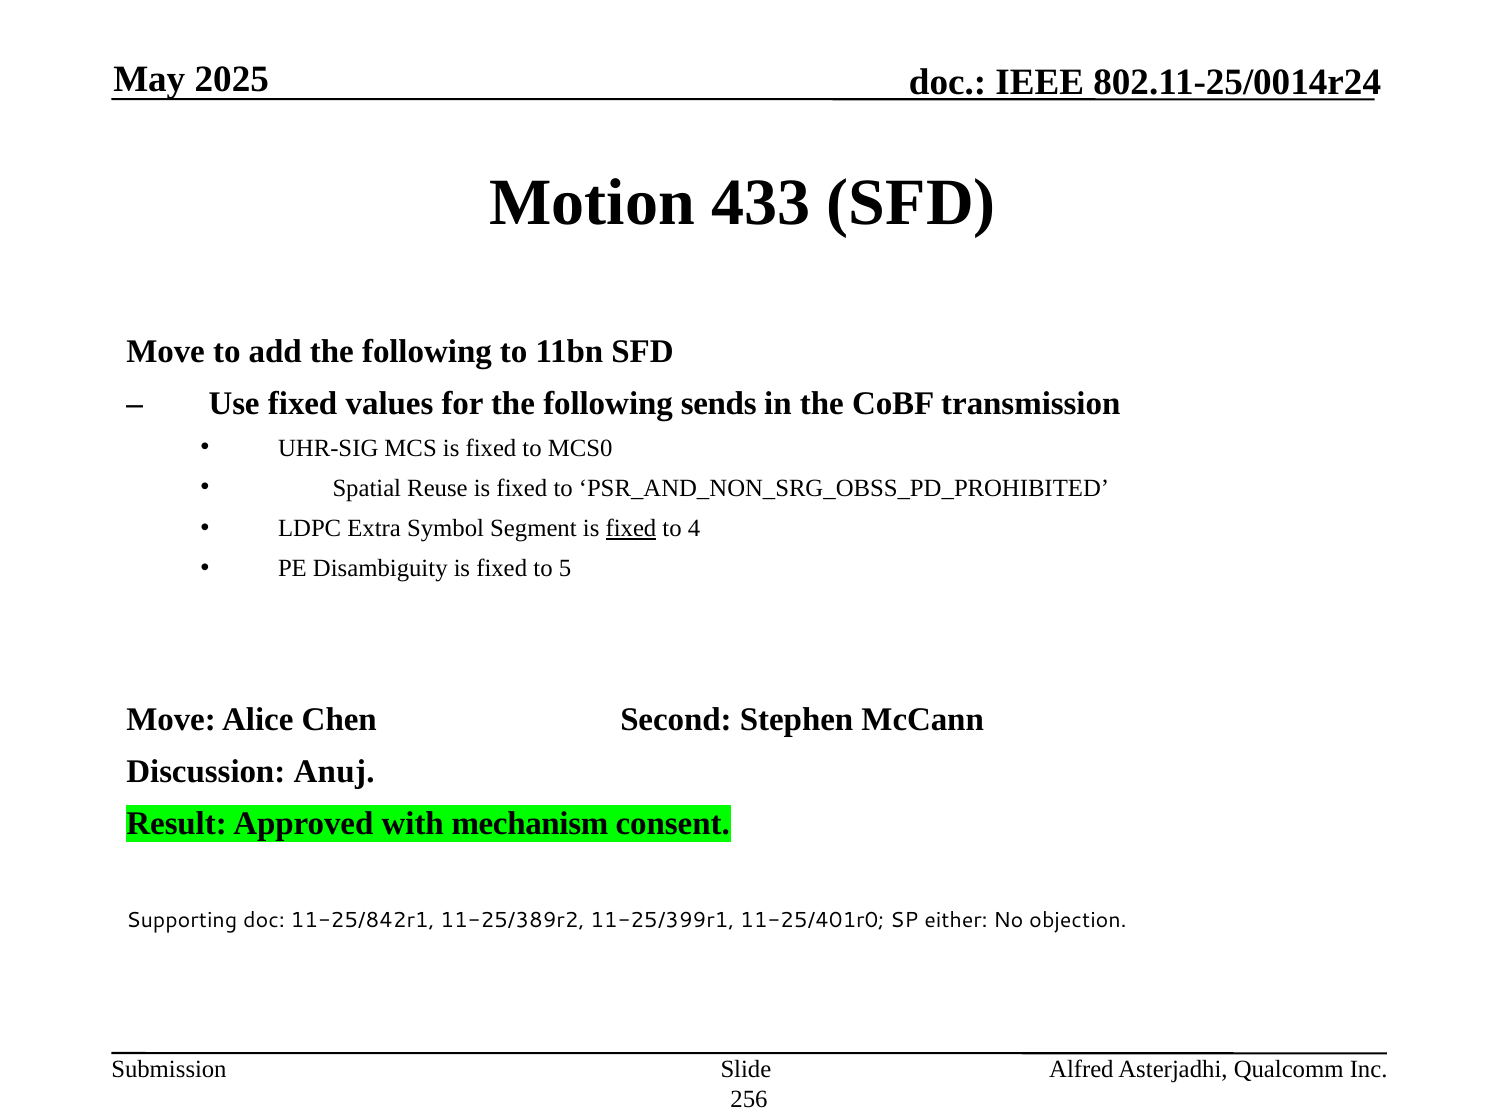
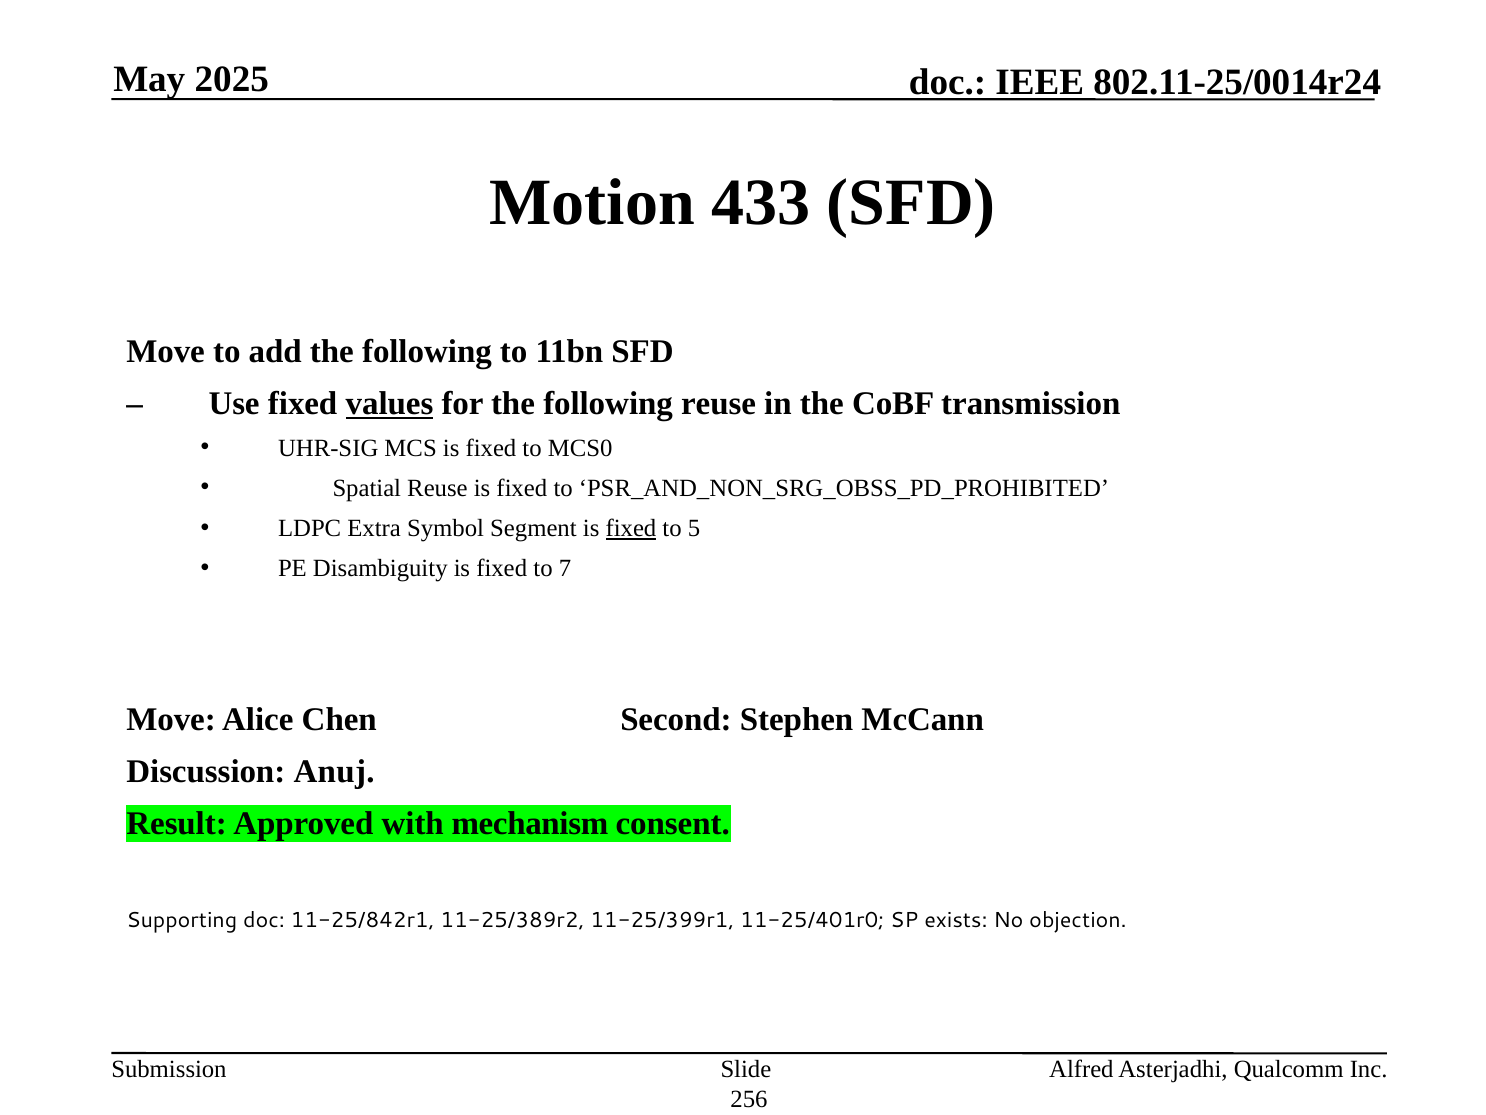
values underline: none -> present
following sends: sends -> reuse
4: 4 -> 5
5: 5 -> 7
either: either -> exists
